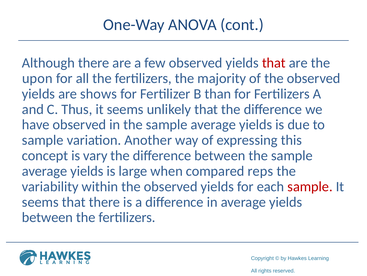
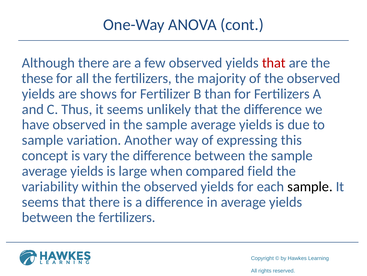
upon: upon -> these
reps: reps -> field
sample at (310, 186) colour: red -> black
